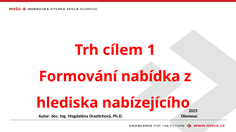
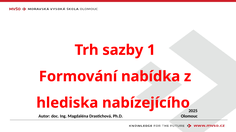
cílem: cílem -> sazby
